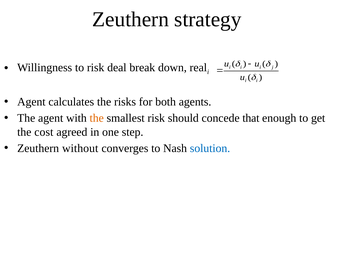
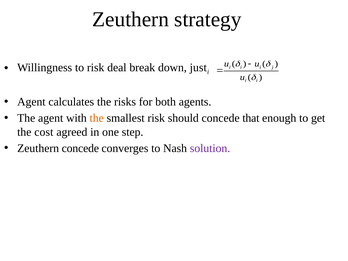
real: real -> just
Zeuthern without: without -> concede
solution colour: blue -> purple
